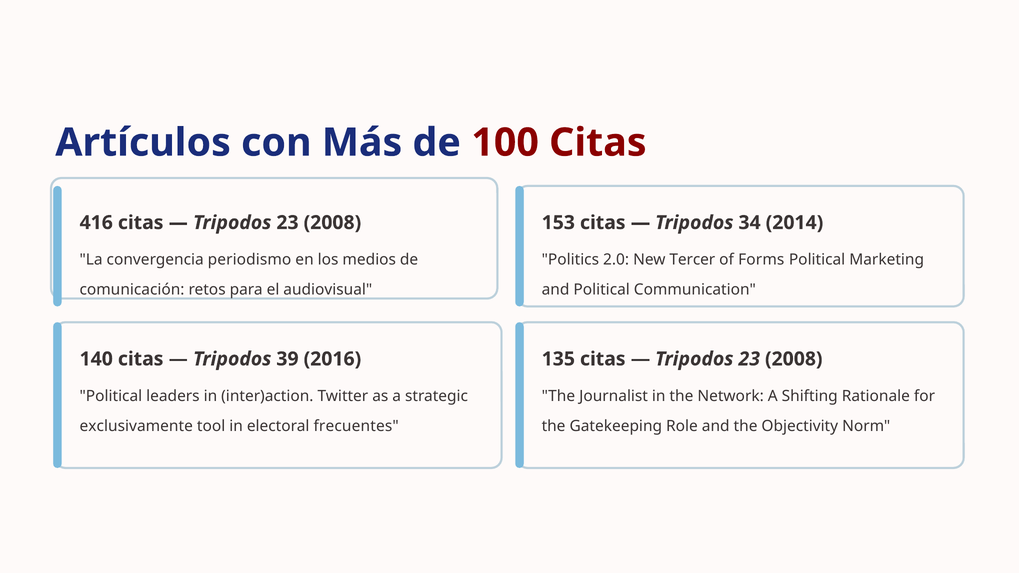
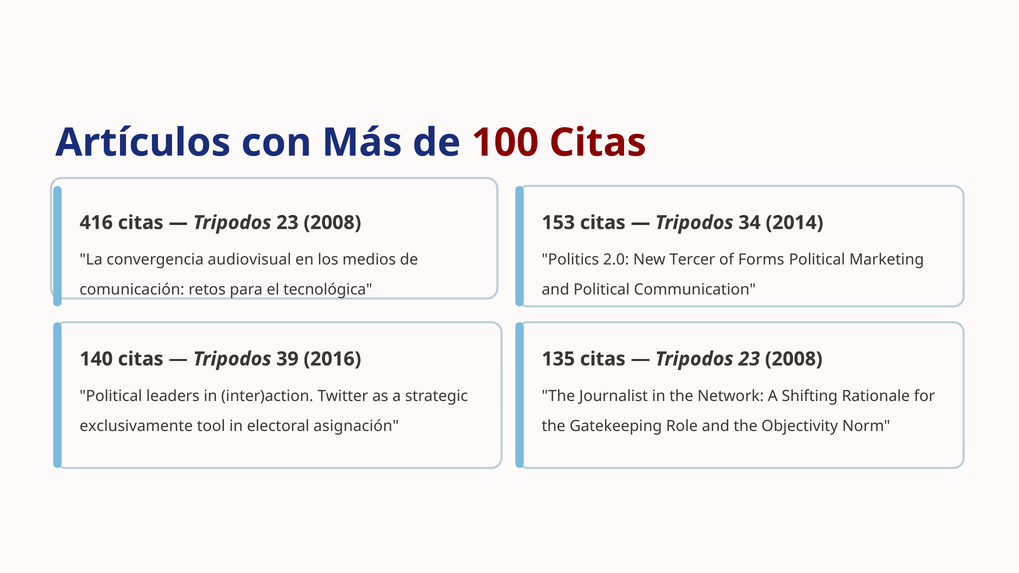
periodismo: periodismo -> audiovisual
audiovisual: audiovisual -> tecnológica
frecuentes: frecuentes -> asignación
